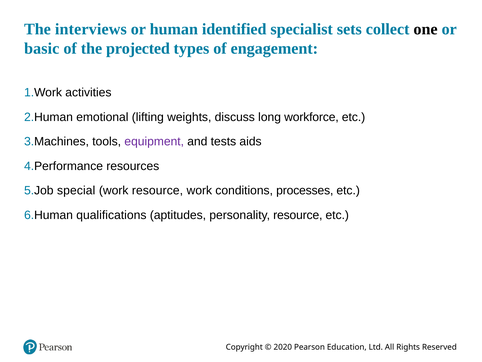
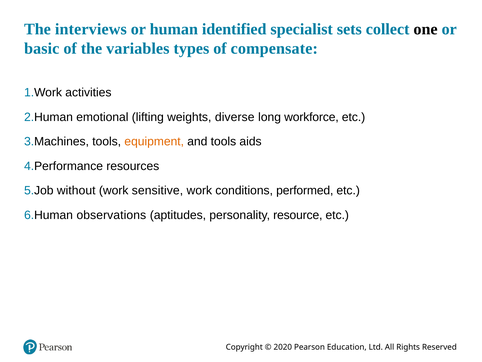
projected: projected -> variables
engagement: engagement -> compensate
discuss: discuss -> diverse
equipment colour: purple -> orange
and tests: tests -> tools
special: special -> without
work resource: resource -> sensitive
processes: processes -> performed
qualifications: qualifications -> observations
